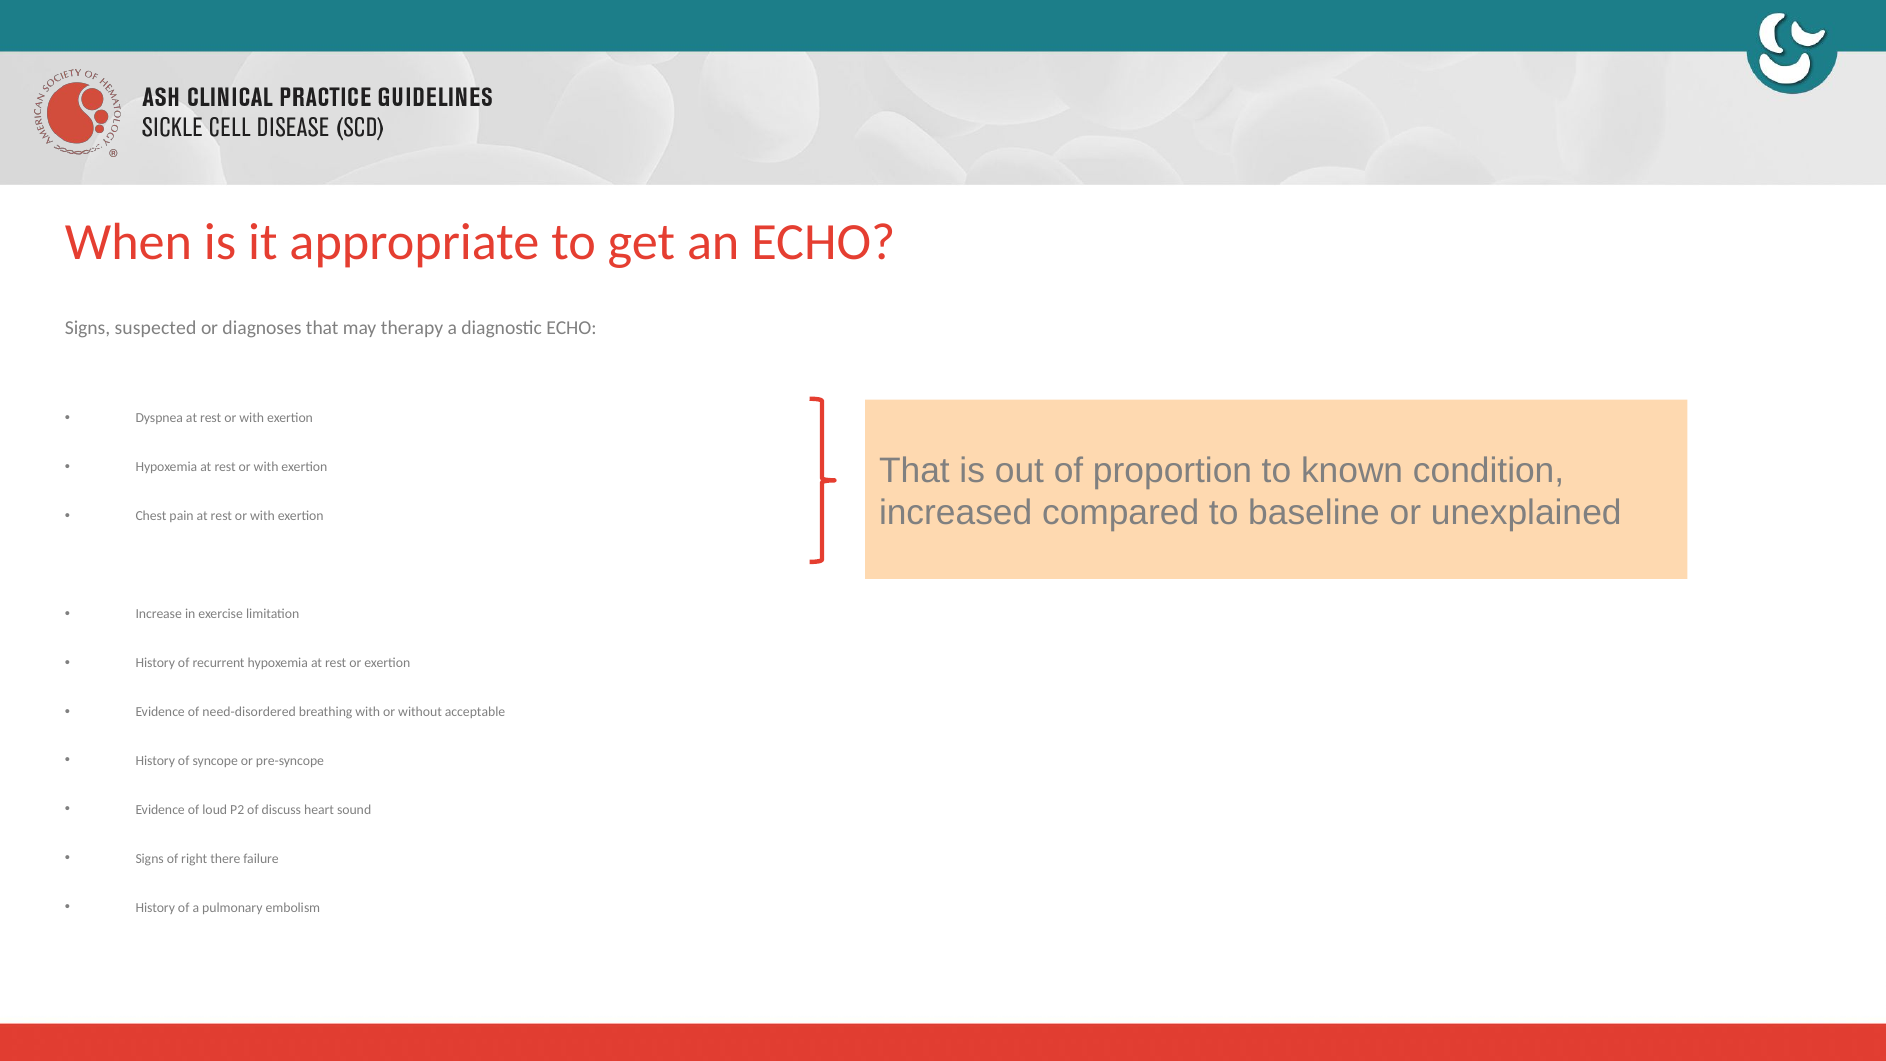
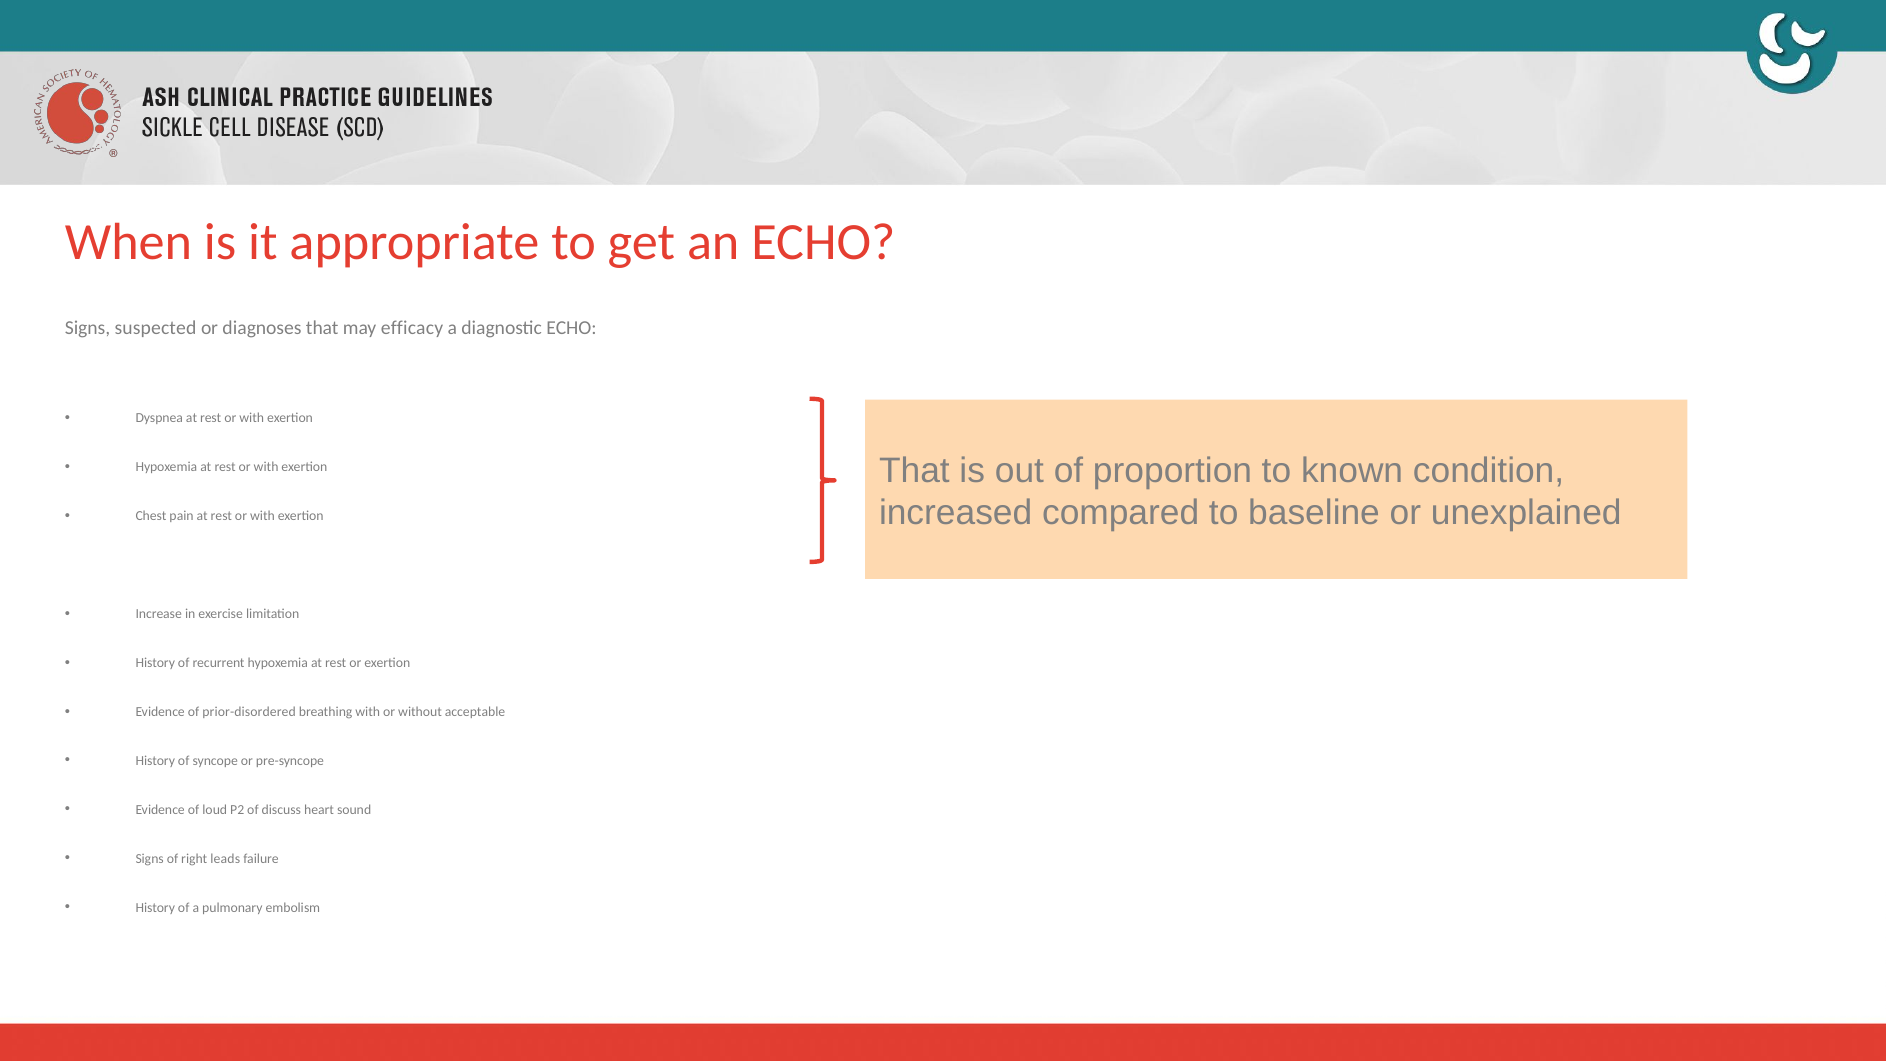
therapy: therapy -> efficacy
need-disordered: need-disordered -> prior-disordered
there: there -> leads
